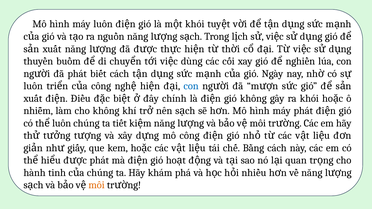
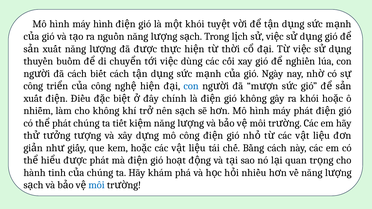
máy luôn: luôn -> hình
đã phát: phát -> cách
luôn at (33, 86): luôn -> công
luôn at (62, 123): luôn -> phát
môi at (97, 185) colour: orange -> blue
